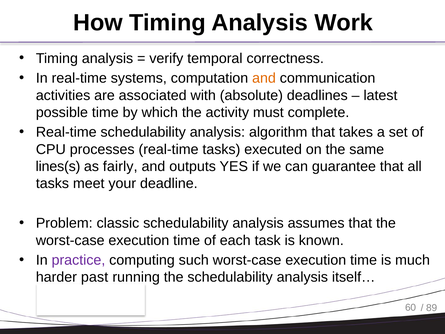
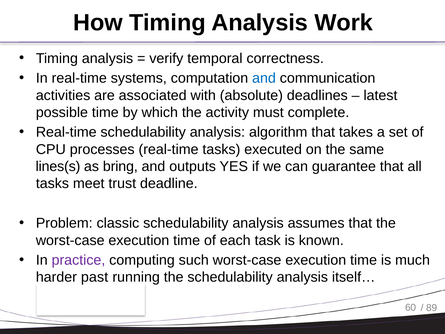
and at (264, 78) colour: orange -> blue
fairly: fairly -> bring
your: your -> trust
